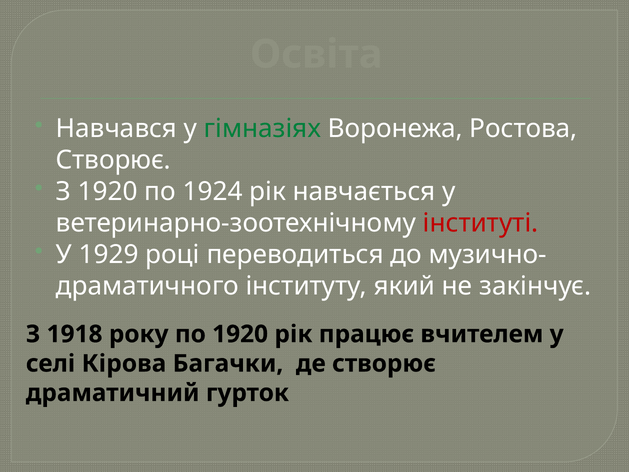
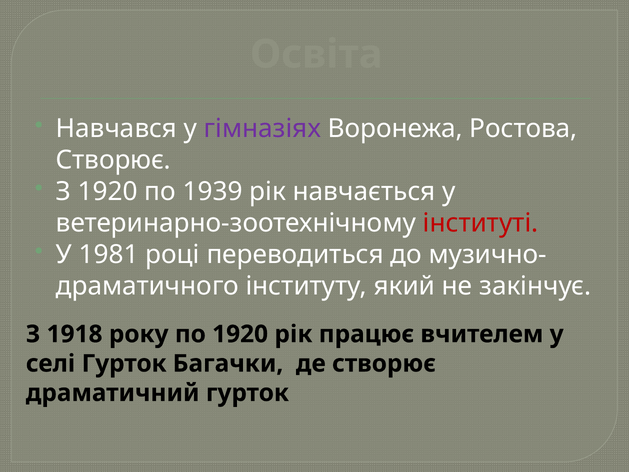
гімназіях colour: green -> purple
1924: 1924 -> 1939
1929: 1929 -> 1981
селі Кірова: Кірова -> Гурток
